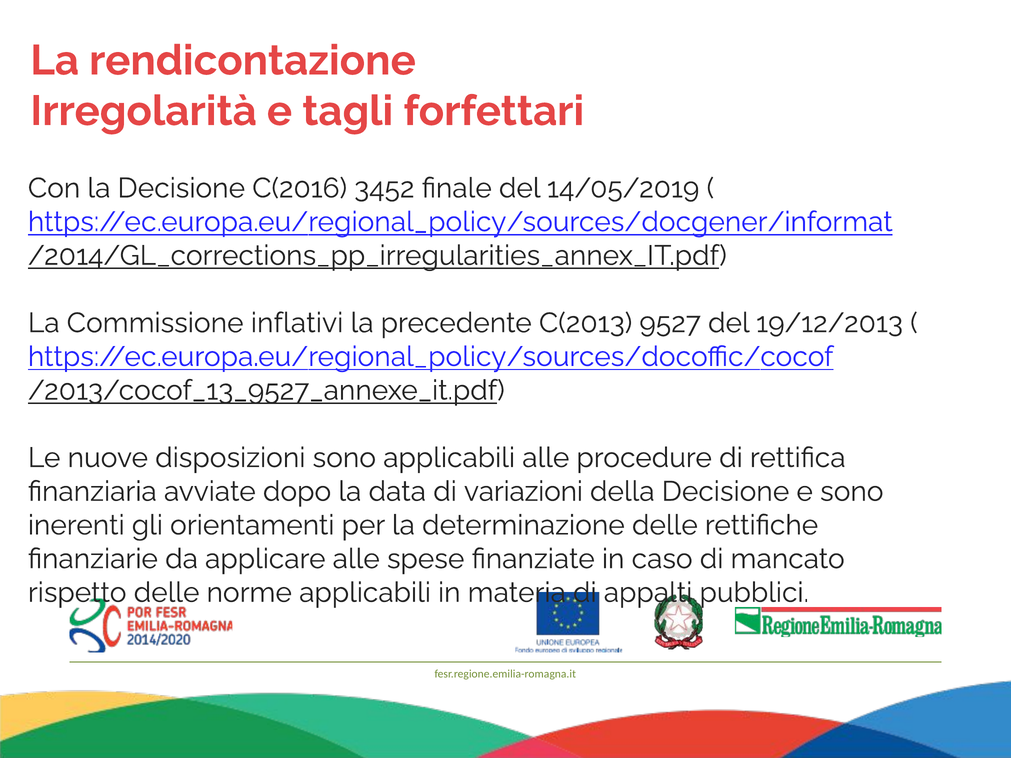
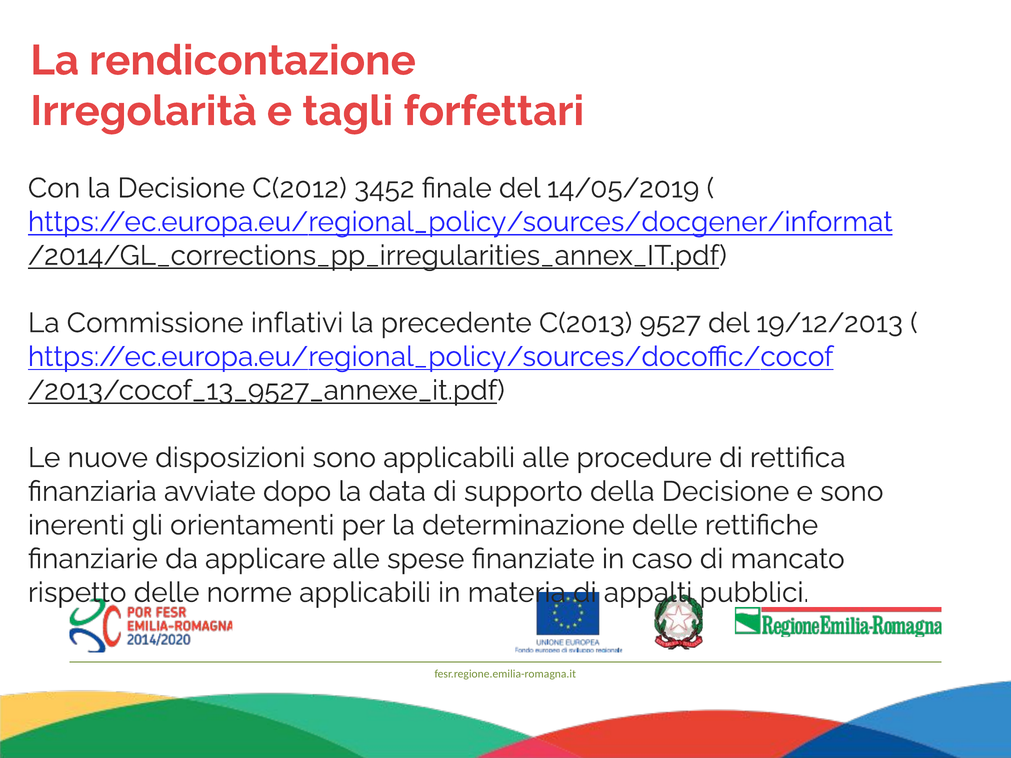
C(2016: C(2016 -> C(2012
variazioni: variazioni -> supporto
